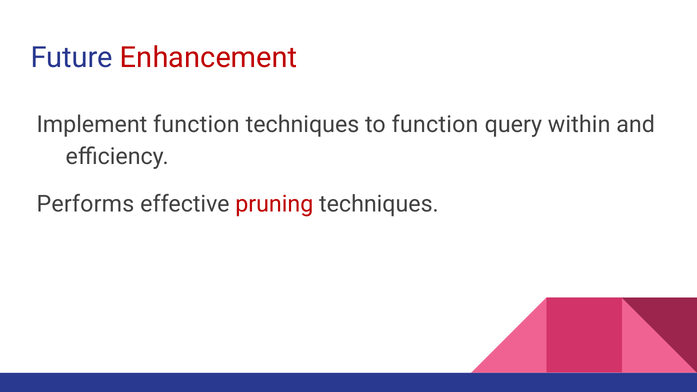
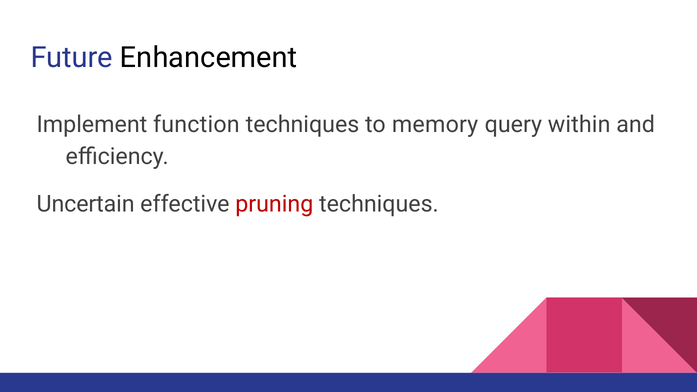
Enhancement colour: red -> black
to function: function -> memory
Performs: Performs -> Uncertain
